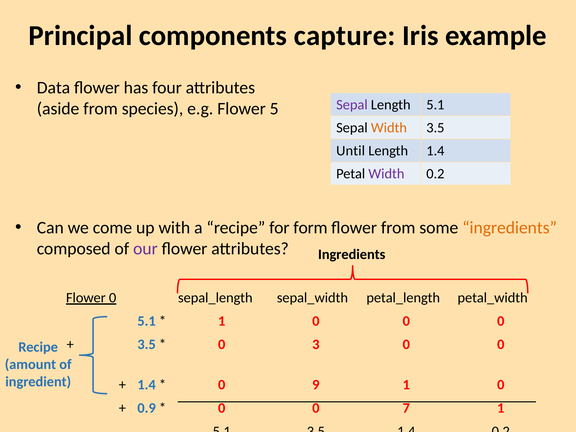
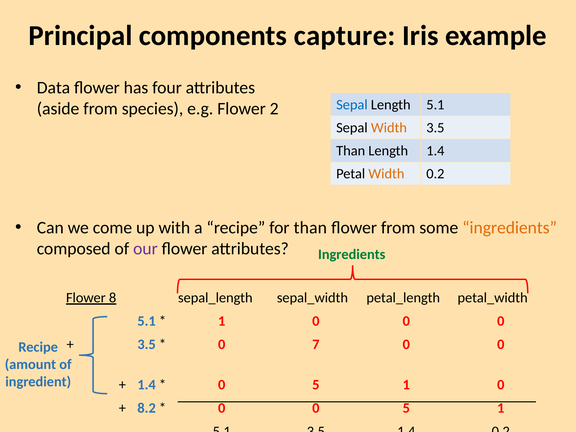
Sepal at (352, 105) colour: purple -> blue
5: 5 -> 2
Until at (351, 151): Until -> Than
Width at (386, 174) colour: purple -> orange
for form: form -> than
Ingredients at (352, 255) colour: black -> green
Flower 0: 0 -> 8
3: 3 -> 7
9 at (316, 385): 9 -> 5
0.9: 0.9 -> 8.2
0 0 7: 7 -> 5
